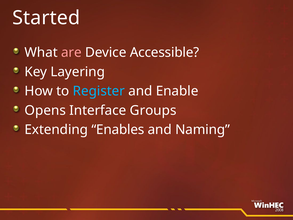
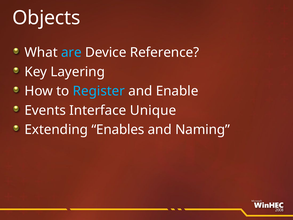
Started: Started -> Objects
are colour: pink -> light blue
Accessible: Accessible -> Reference
Opens: Opens -> Events
Groups: Groups -> Unique
